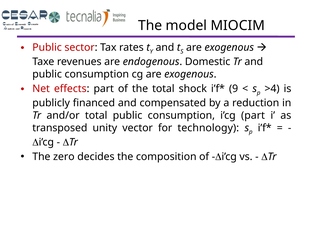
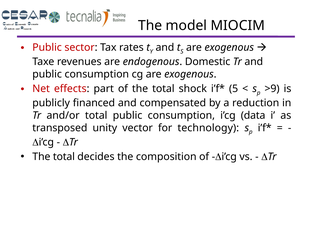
9: 9 -> 5
>4: >4 -> >9
i’cg part: part -> data
zero at (64, 157): zero -> total
